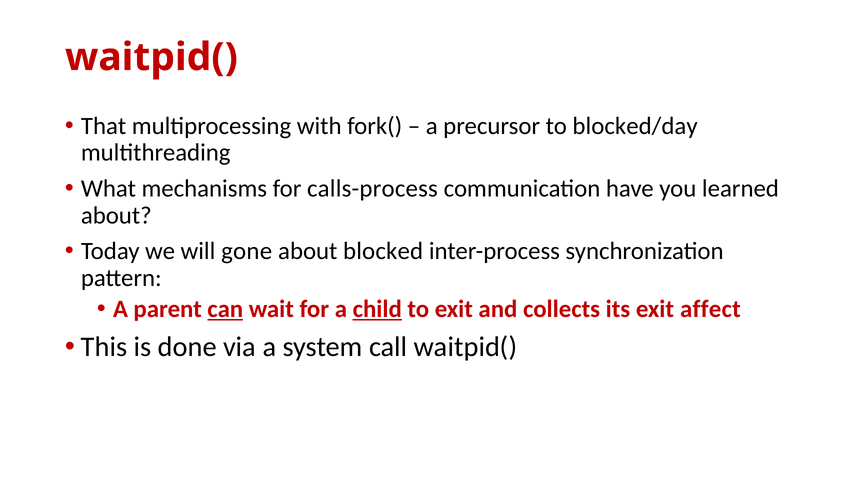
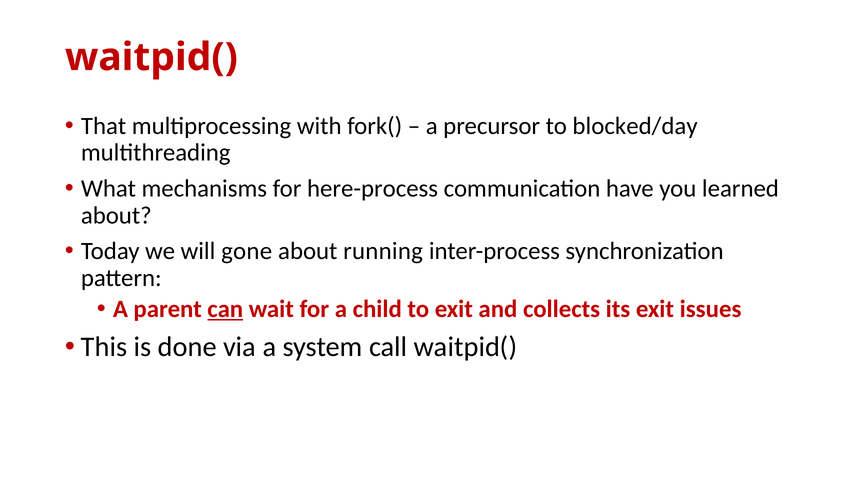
calls-process: calls-process -> here-process
blocked: blocked -> running
child underline: present -> none
affect: affect -> issues
